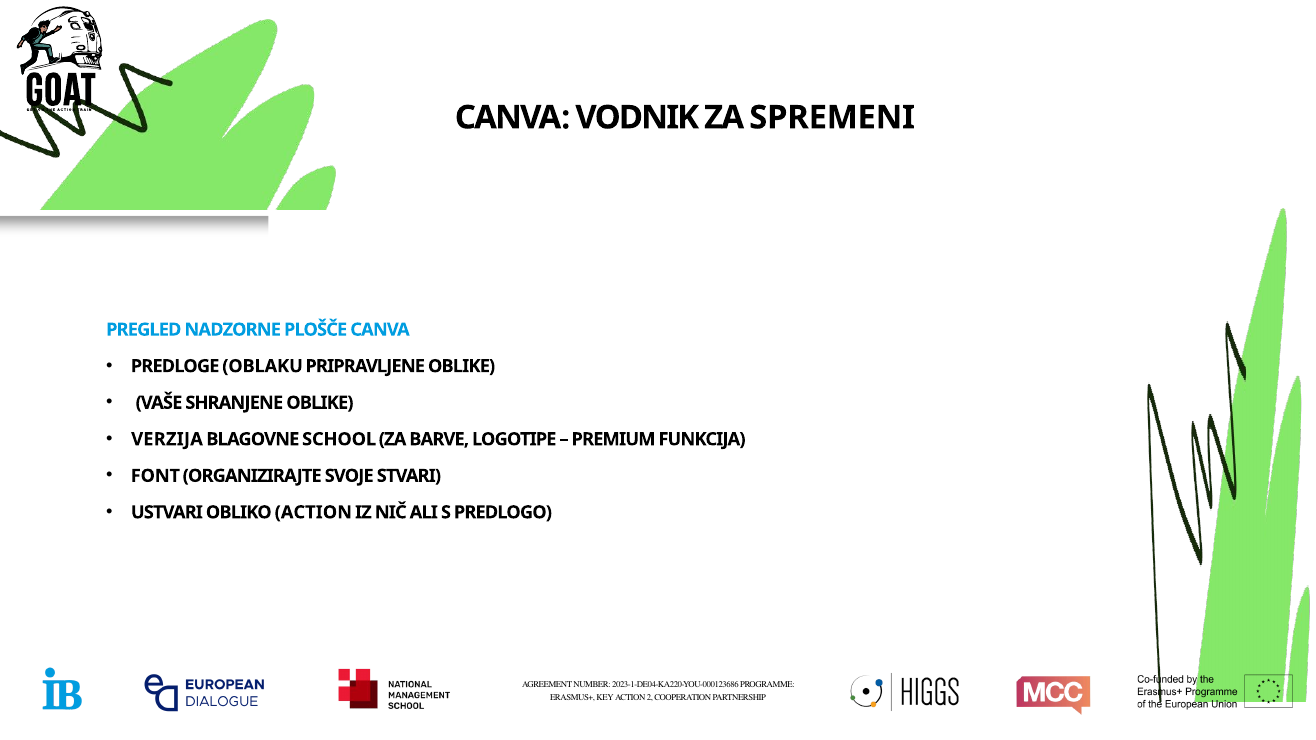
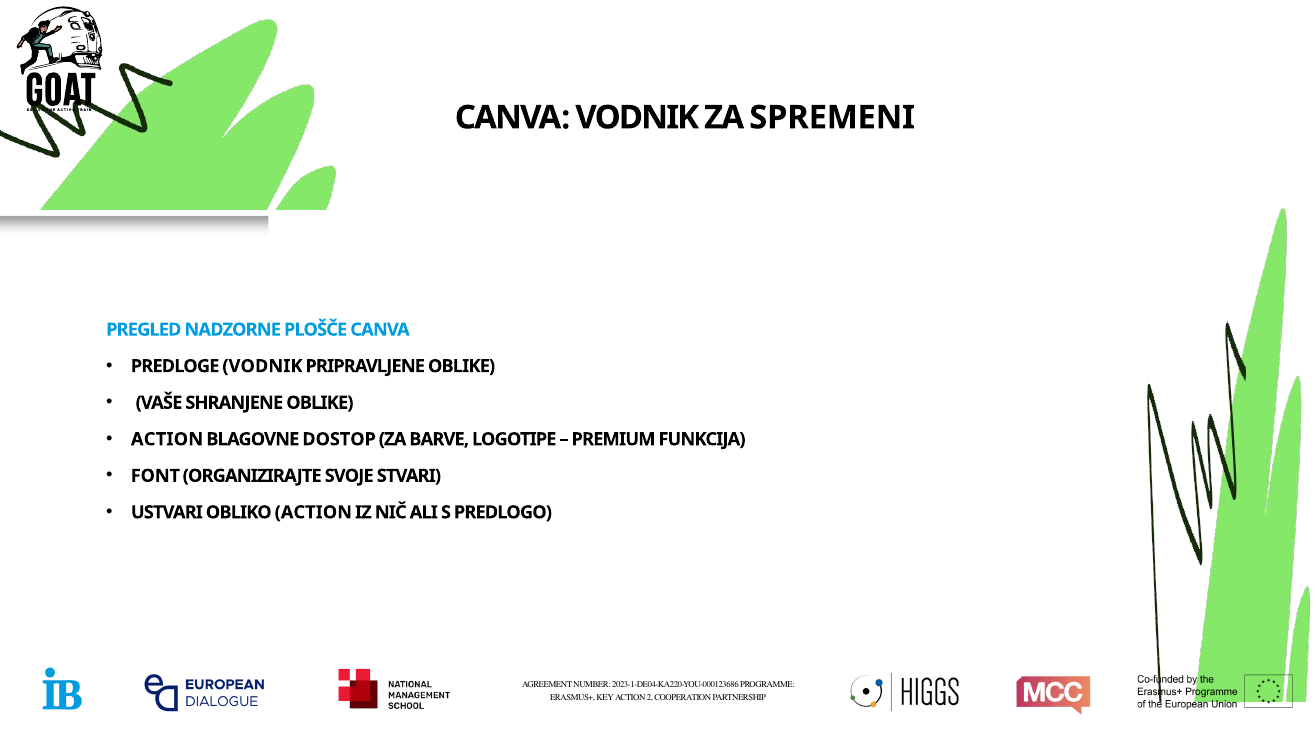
PREDLOGE OBLAKU: OBLAKU -> VODNIK
VERZIJA at (167, 439): VERZIJA -> ACTION
SCHOOL: SCHOOL -> DOSTOP
